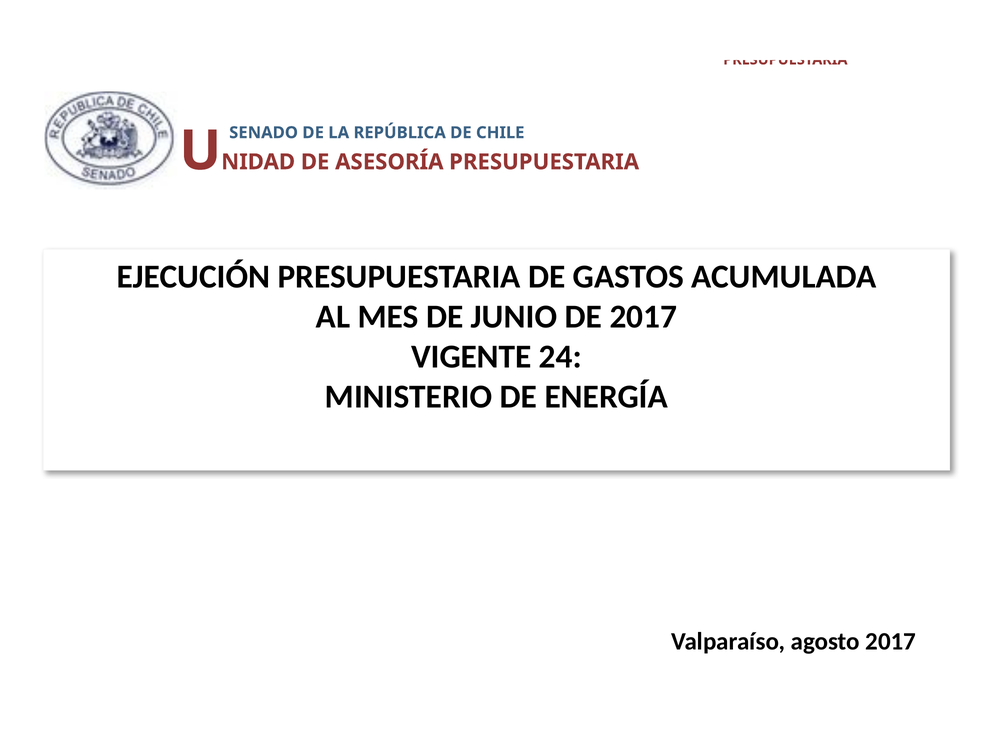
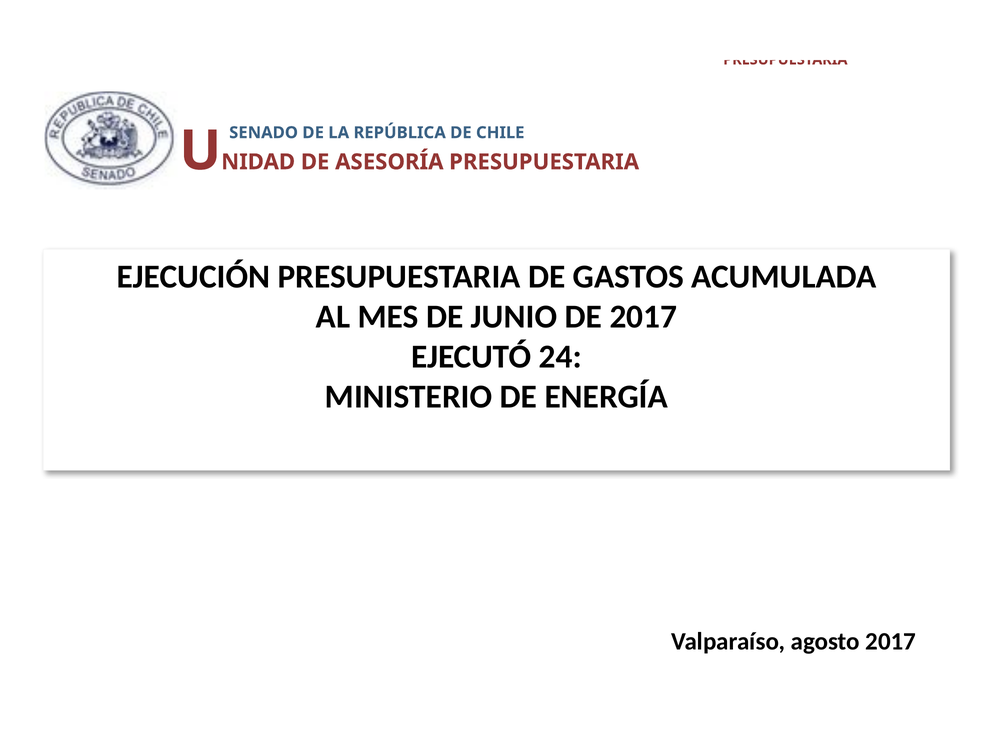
VIGENTE: VIGENTE -> EJECUTÓ
